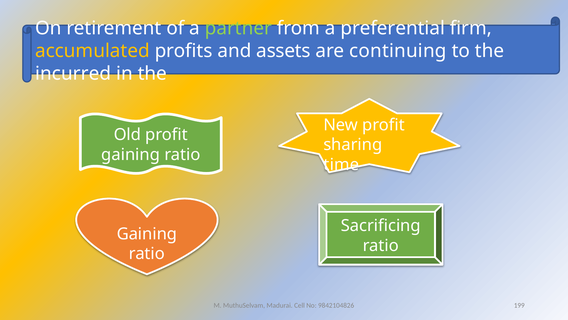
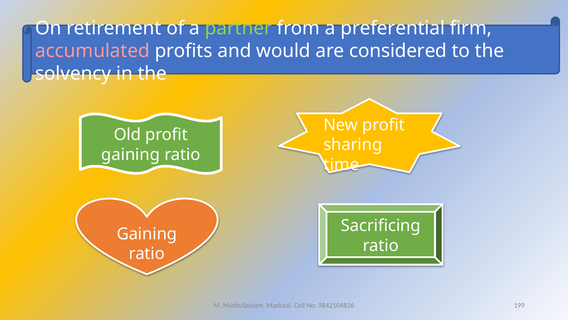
accumulated colour: yellow -> pink
assets: assets -> would
continuing: continuing -> considered
incurred: incurred -> solvency
